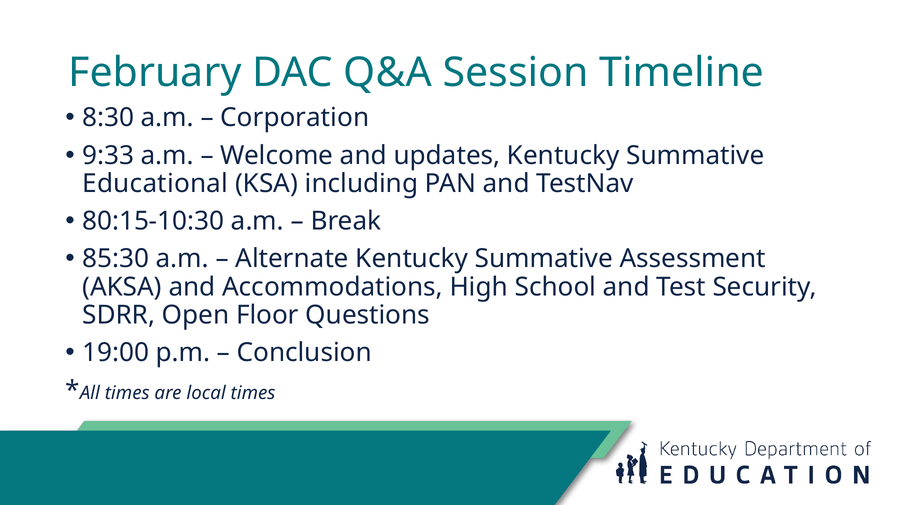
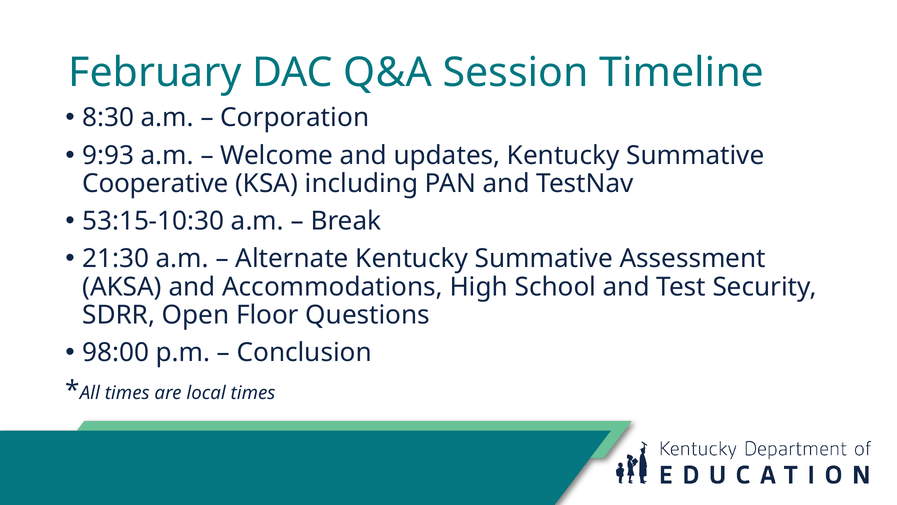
9:33: 9:33 -> 9:93
Educational: Educational -> Cooperative
80:15-10:30: 80:15-10:30 -> 53:15-10:30
85:30: 85:30 -> 21:30
19:00: 19:00 -> 98:00
